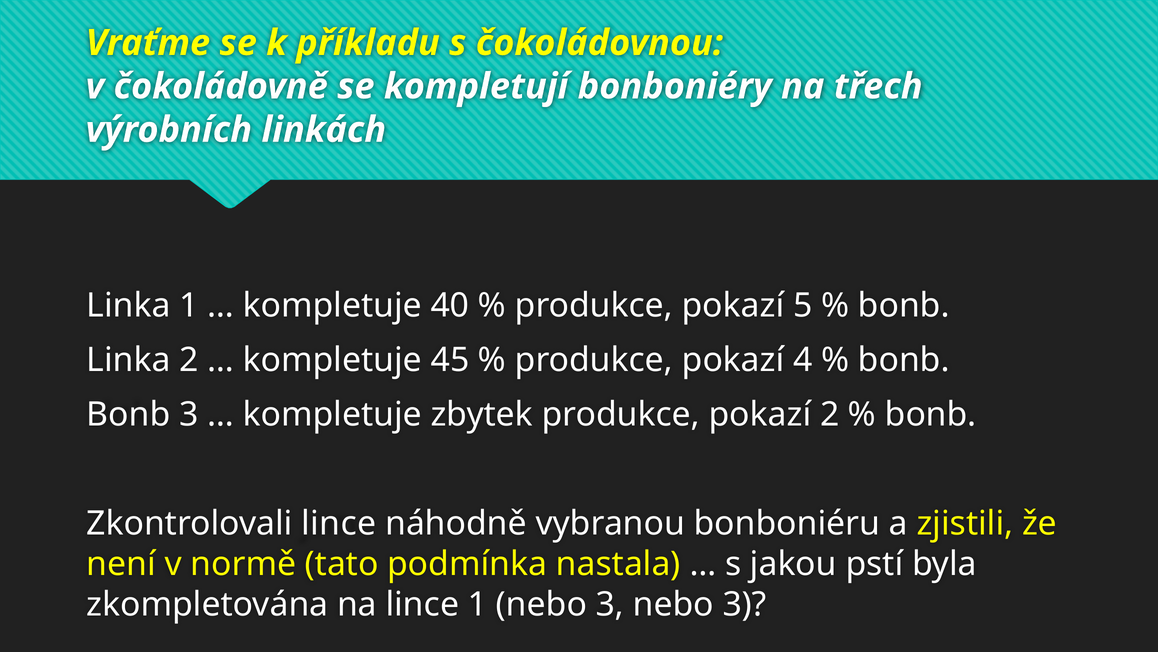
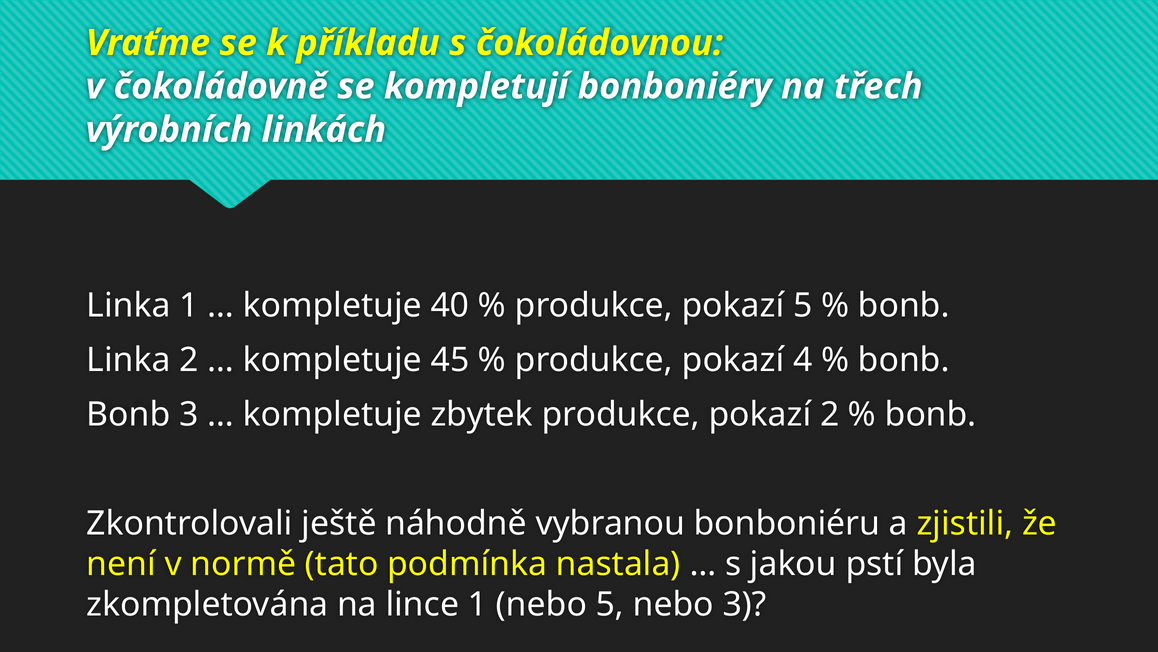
Zkontrolovali lince: lince -> ještě
1 nebo 3: 3 -> 5
